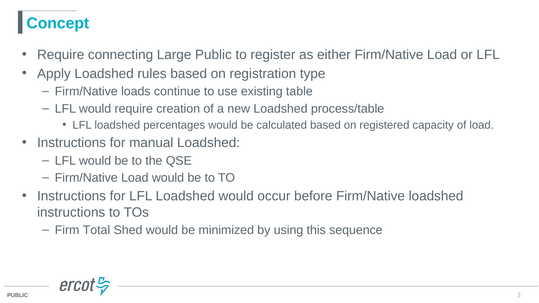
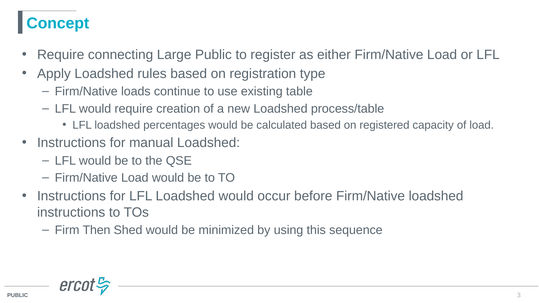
Total: Total -> Then
